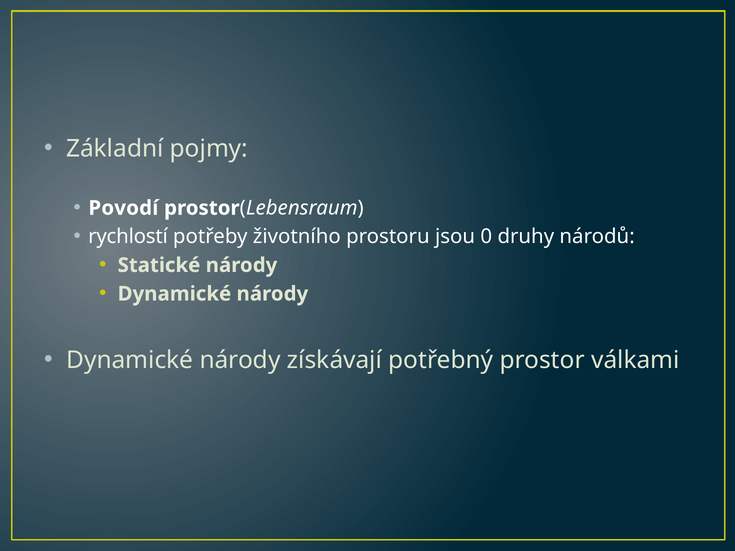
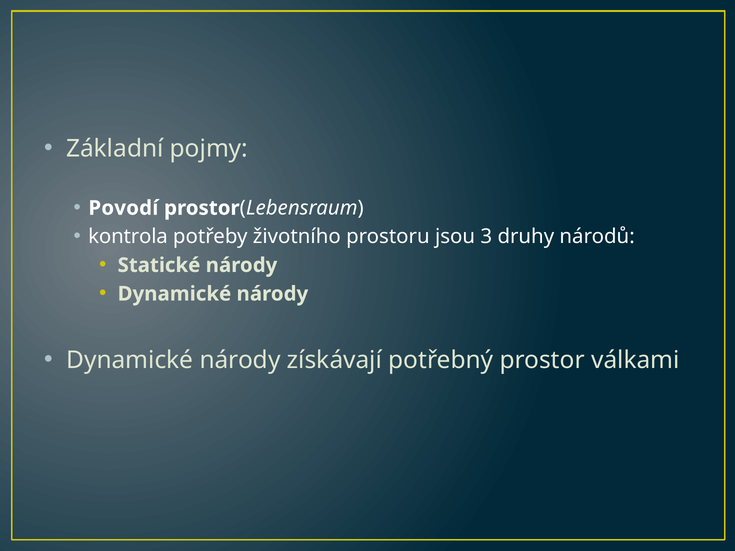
rychlostí: rychlostí -> kontrola
0: 0 -> 3
